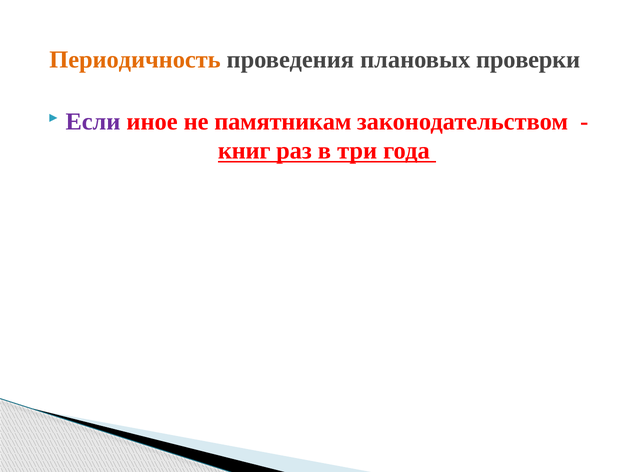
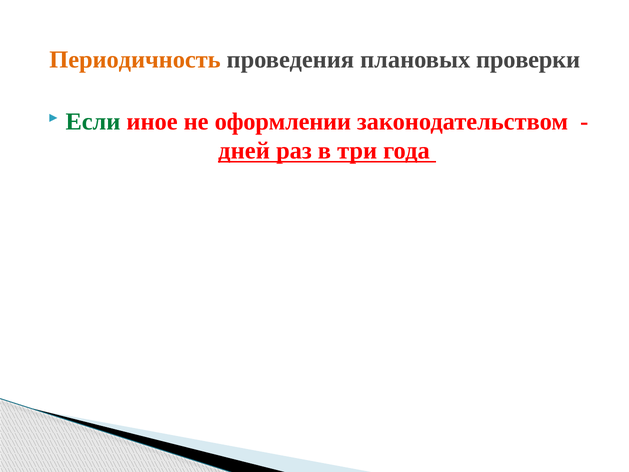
Если colour: purple -> green
памятникам: памятникам -> оформлении
книг: книг -> дней
